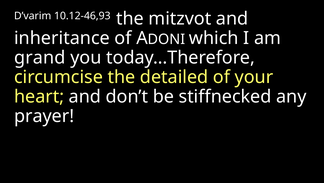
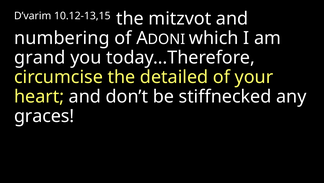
10.12-46,93: 10.12-46,93 -> 10.12-13,15
inheritance: inheritance -> numbering
prayer: prayer -> graces
